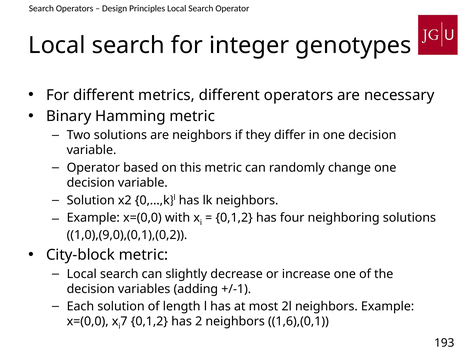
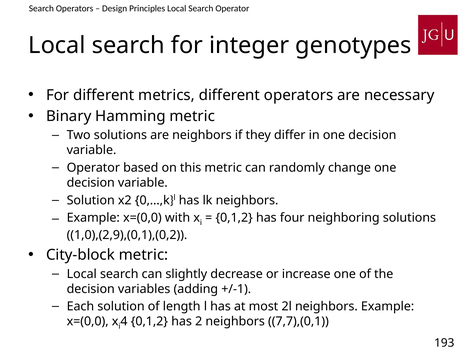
1,0),(9,0),(0,1),(0,2: 1,0),(9,0),(0,1),(0,2 -> 1,0),(2,9),(0,1),(0,2
7: 7 -> 4
1,6),(0,1: 1,6),(0,1 -> 7,7),(0,1
